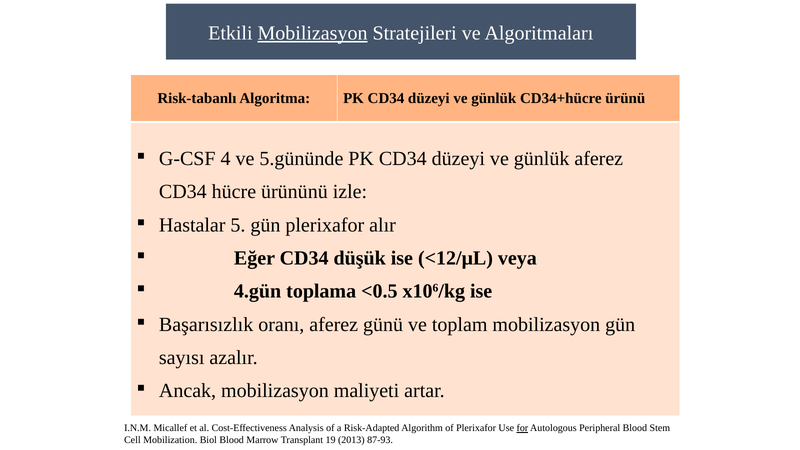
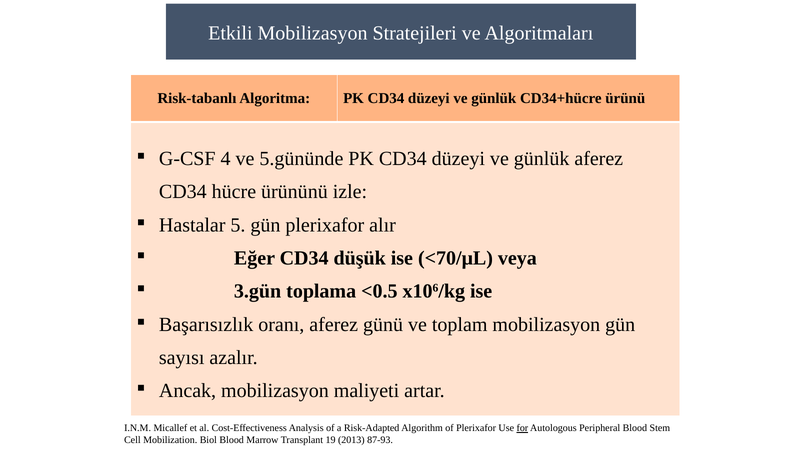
Mobilizasyon at (313, 33) underline: present -> none
<12/μL: <12/μL -> <70/μL
4.gün: 4.gün -> 3.gün
